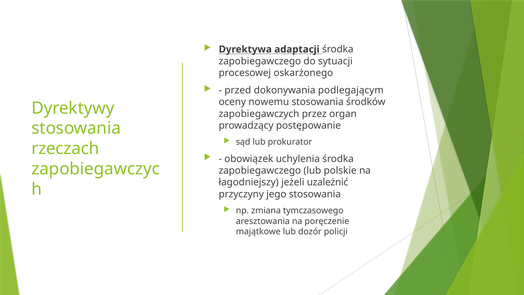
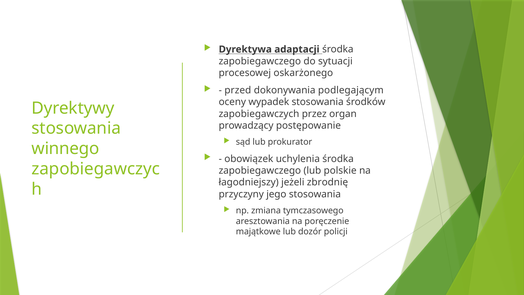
nowemu: nowemu -> wypadek
rzeczach: rzeczach -> winnego
uzależnić: uzależnić -> zbrodnię
